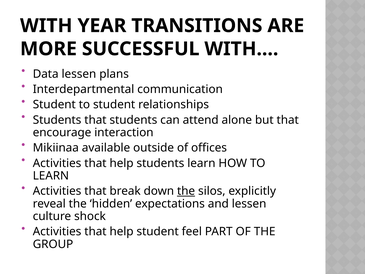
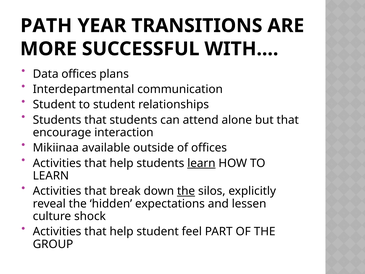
WITH: WITH -> PATH
Data lessen: lessen -> offices
learn at (201, 163) underline: none -> present
